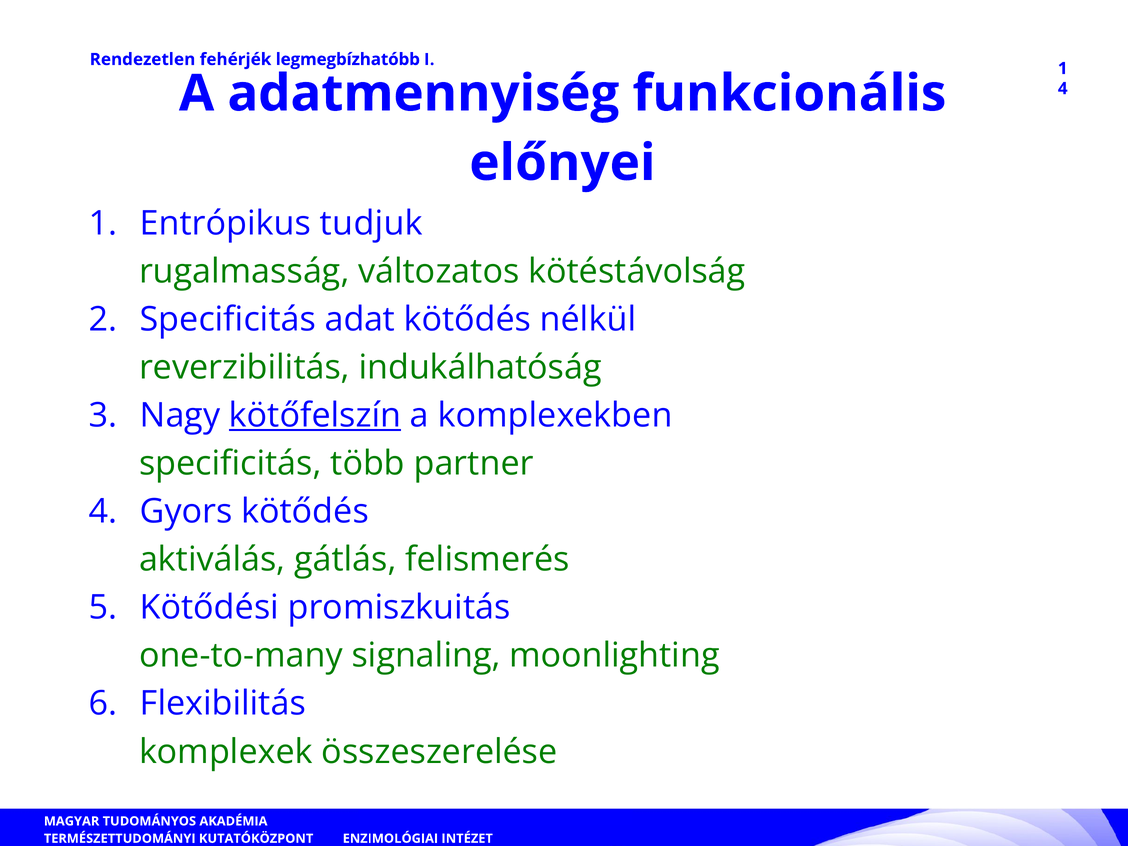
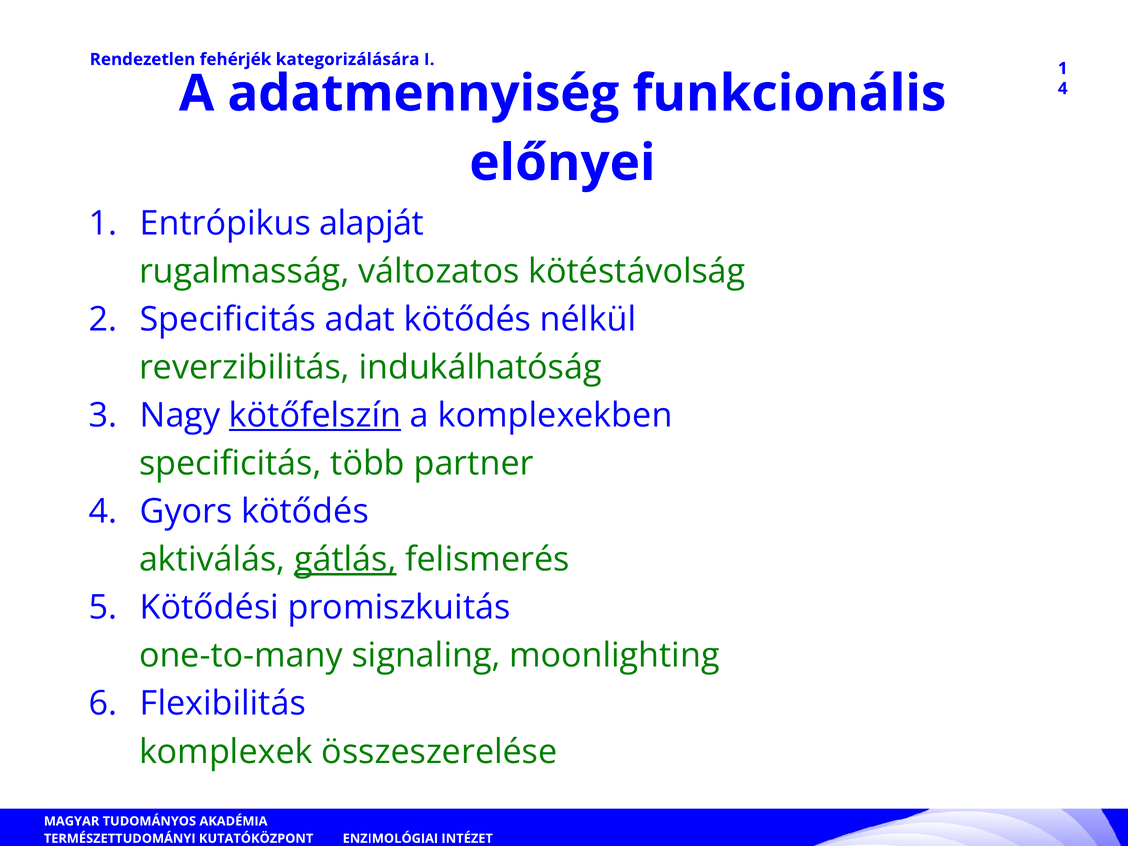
legmegbízhatóbb: legmegbízhatóbb -> kategorizálására
tudjuk: tudjuk -> alapját
gátlás underline: none -> present
